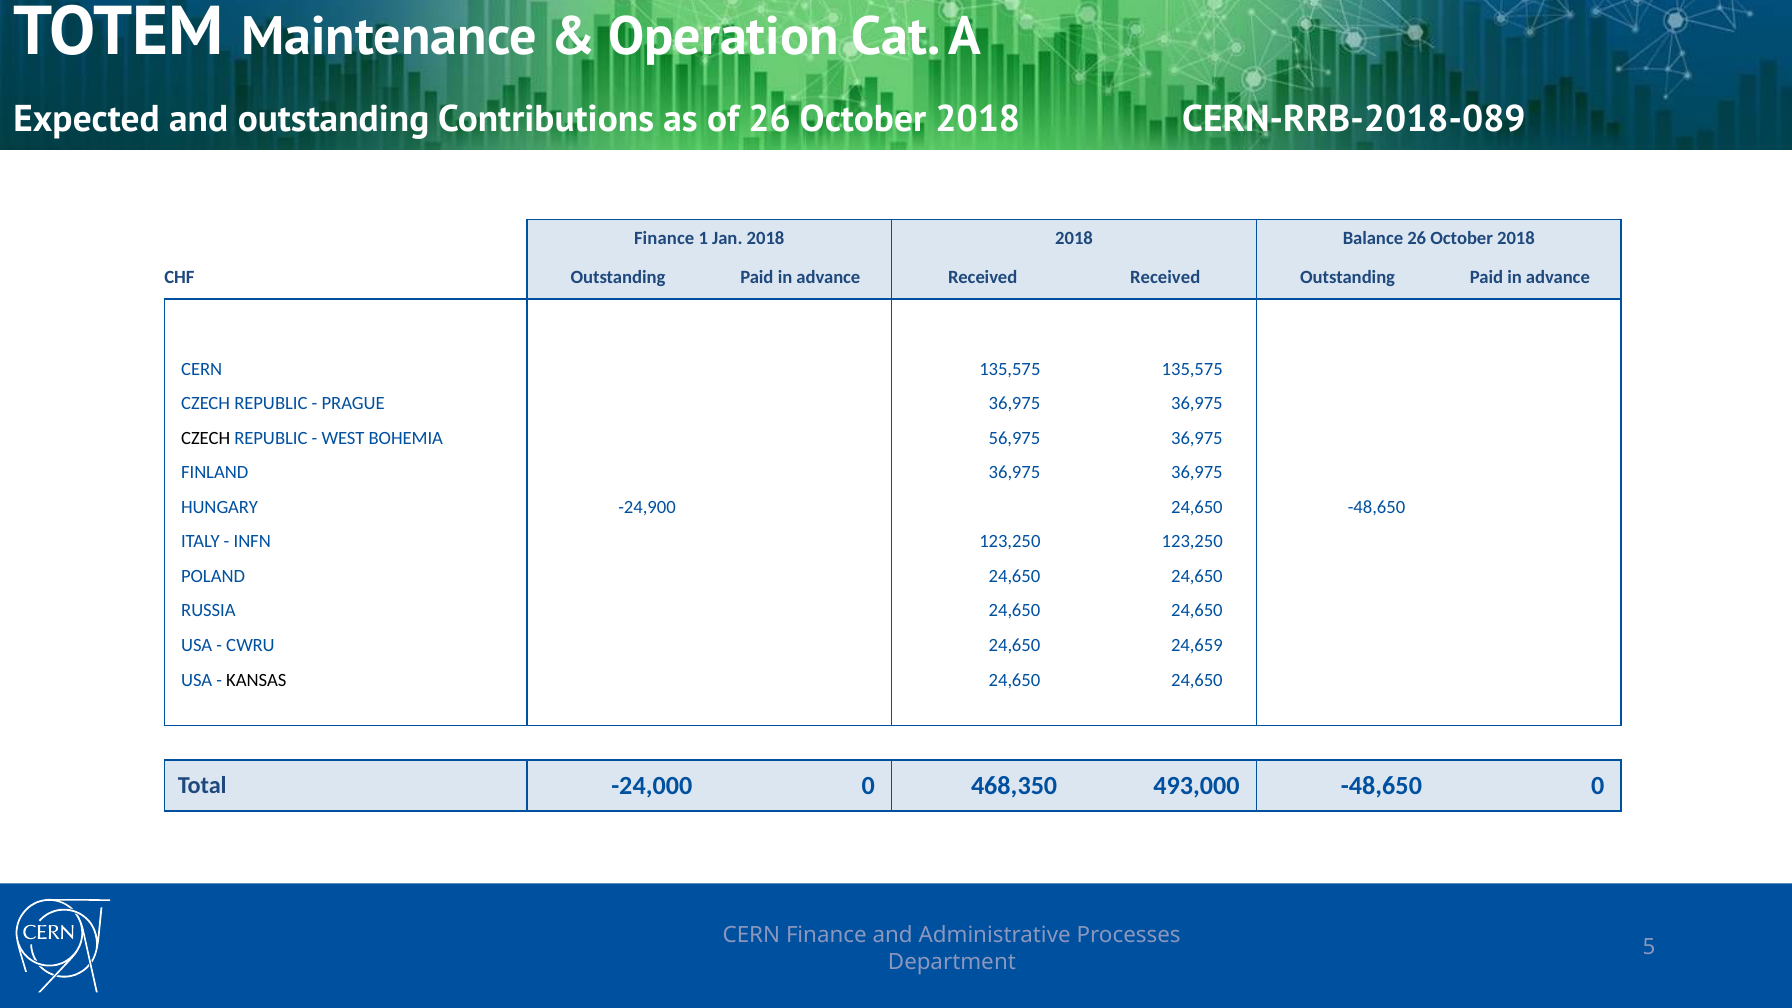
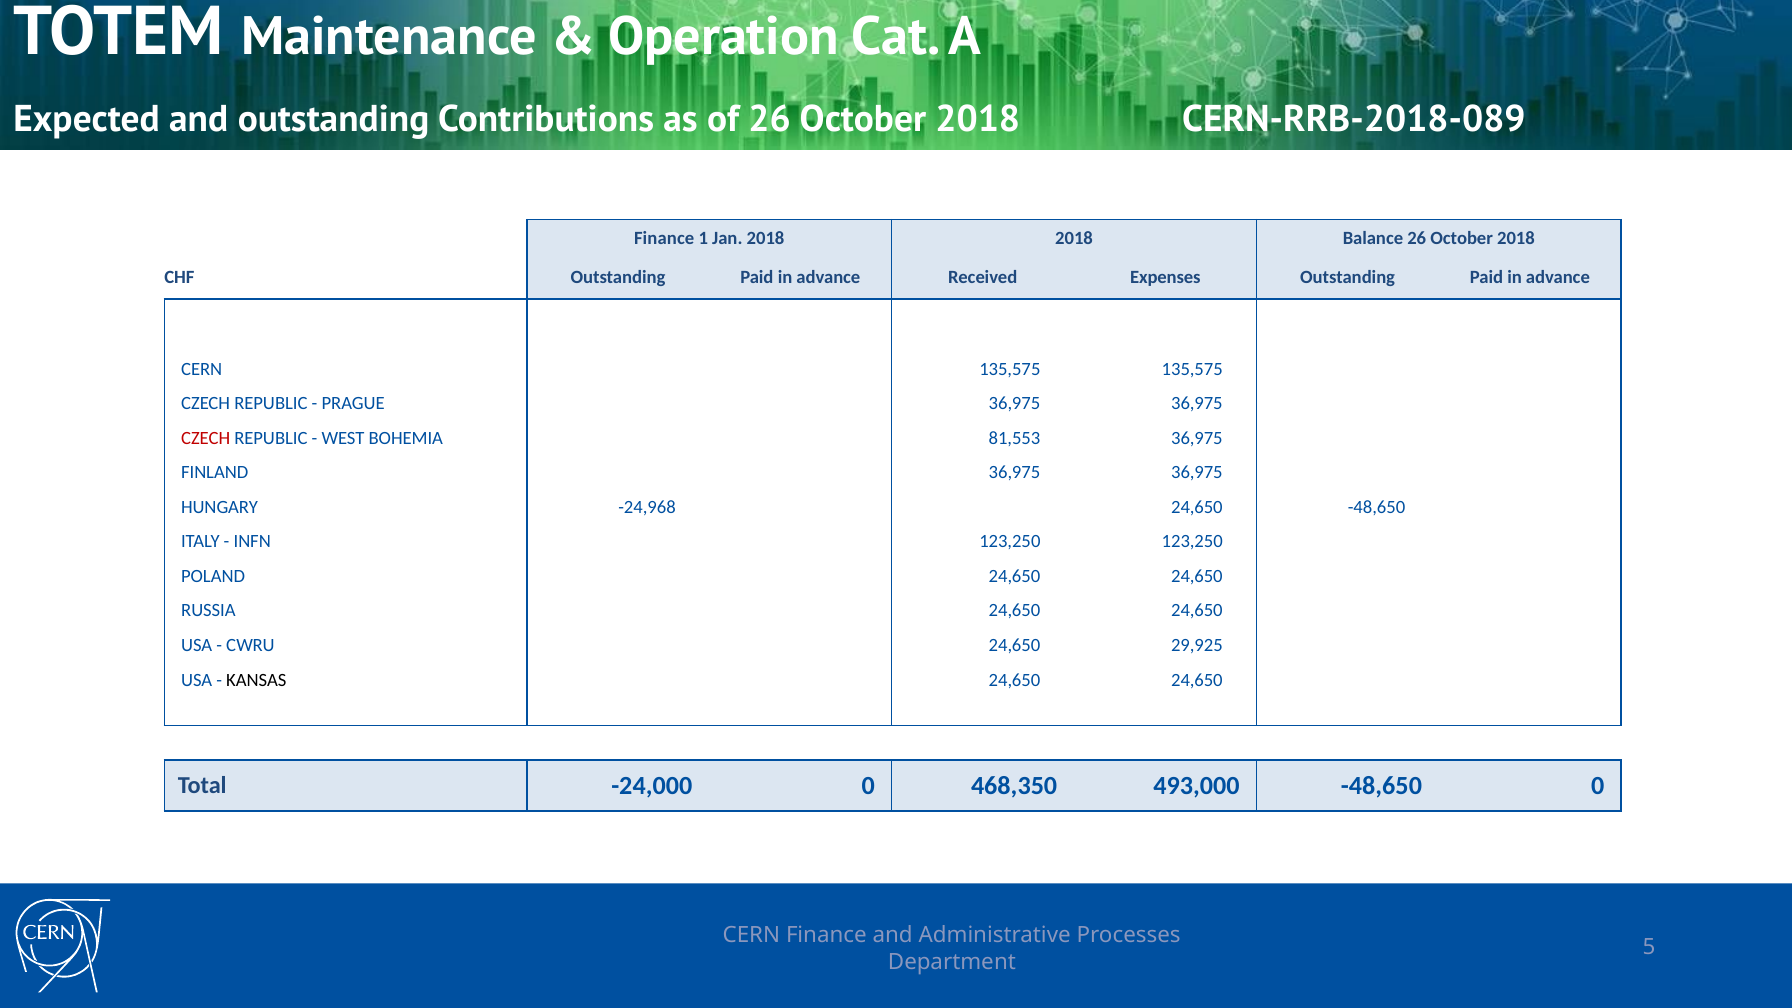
Received Received: Received -> Expenses
CZECH at (206, 438) colour: black -> red
56,975: 56,975 -> 81,553
-24,900: -24,900 -> -24,968
24,659: 24,659 -> 29,925
